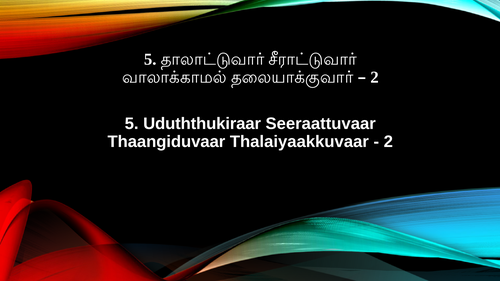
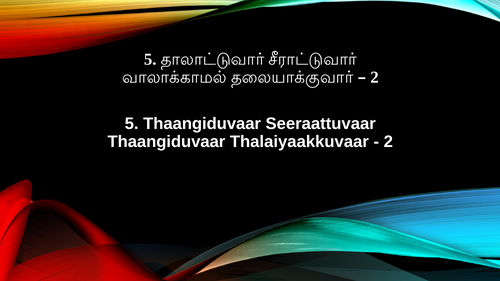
5 Uduththukiraar: Uduththukiraar -> Thaangiduvaar
